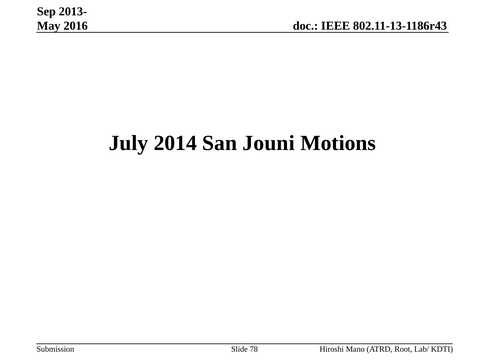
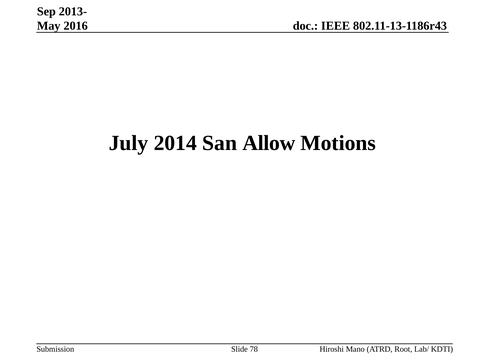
Jouni: Jouni -> Allow
